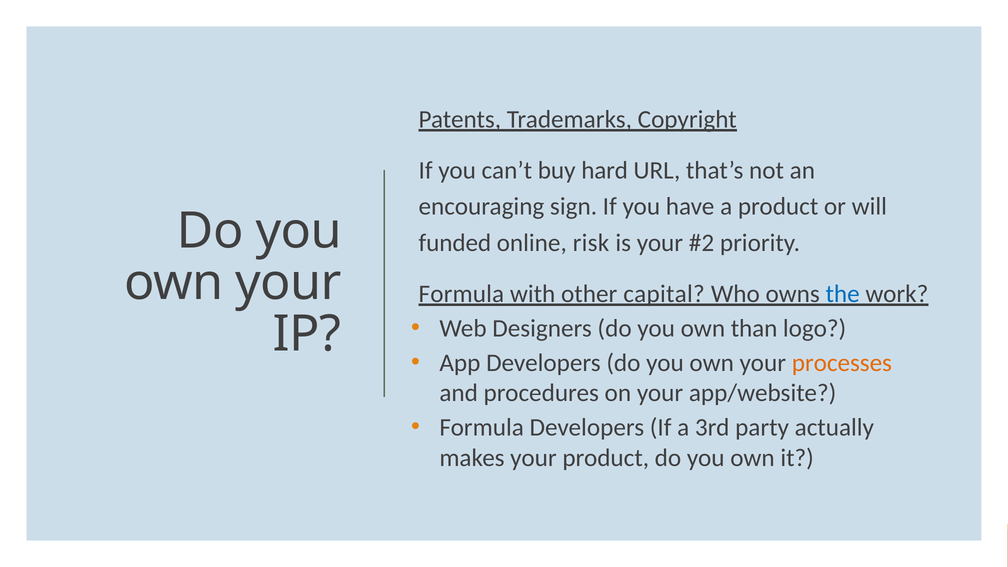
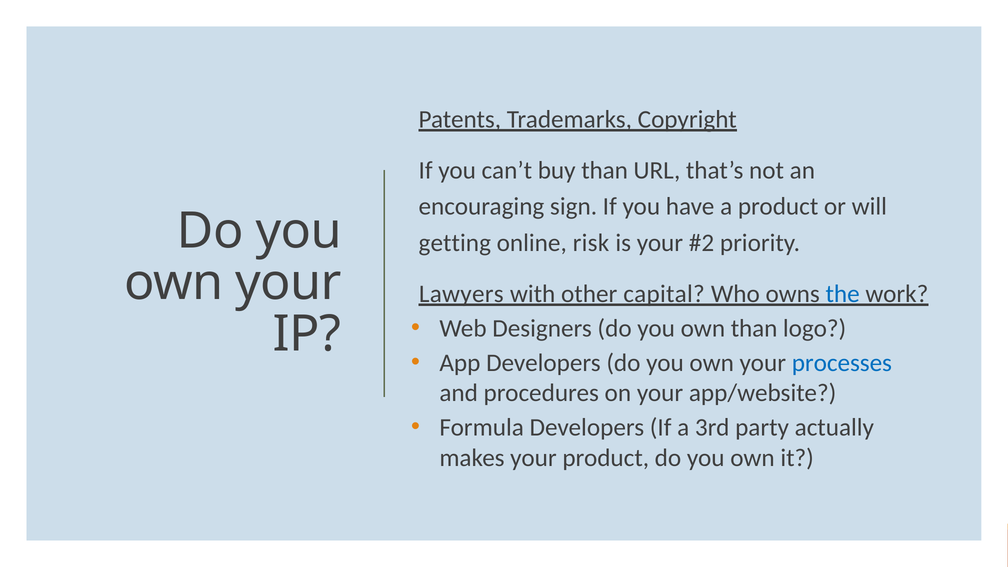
buy hard: hard -> than
funded: funded -> getting
Formula at (461, 294): Formula -> Lawyers
processes colour: orange -> blue
